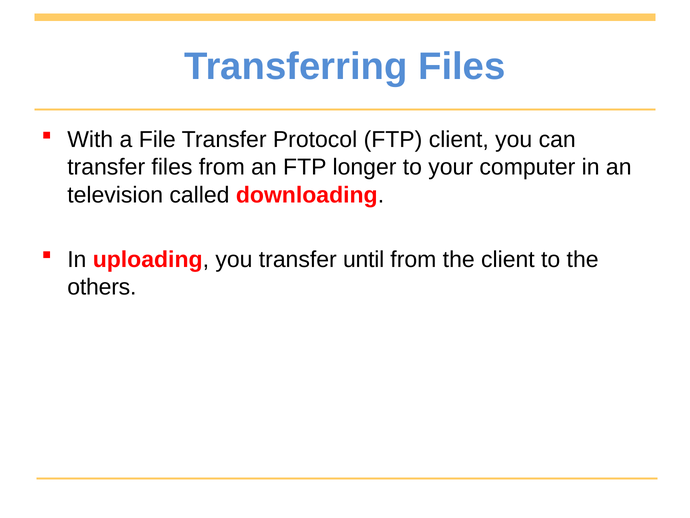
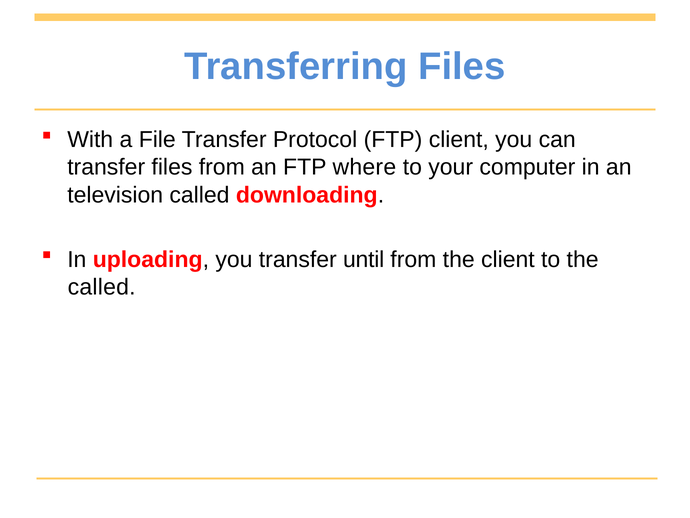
longer: longer -> where
others at (102, 287): others -> called
